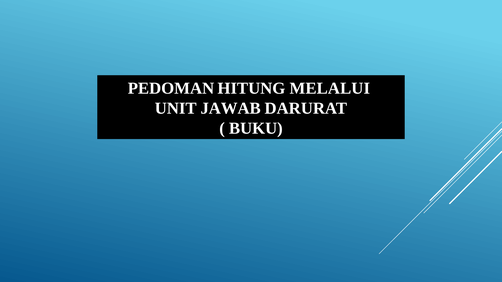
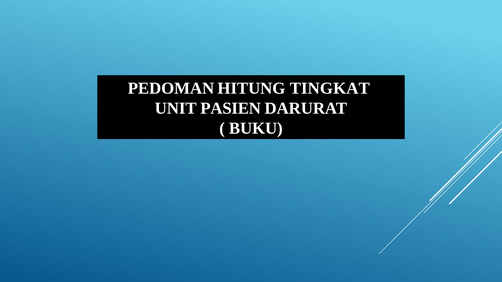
MELALUI: MELALUI -> TINGKAT
JAWAB: JAWAB -> PASIEN
